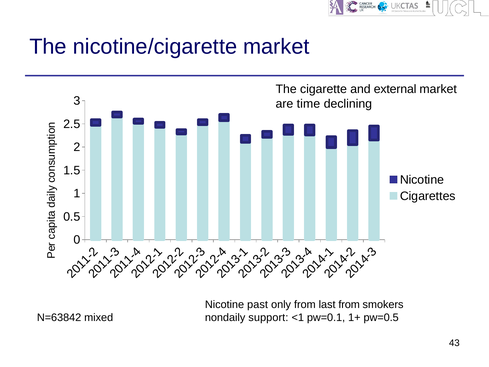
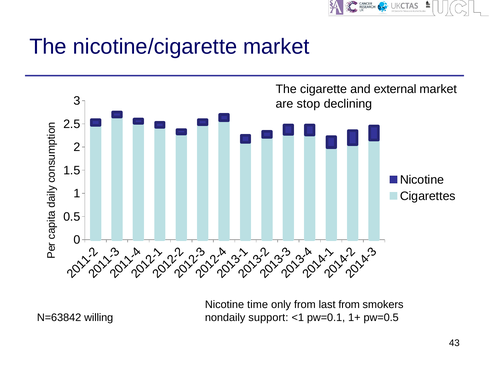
time: time -> stop
past: past -> time
mixed: mixed -> willing
